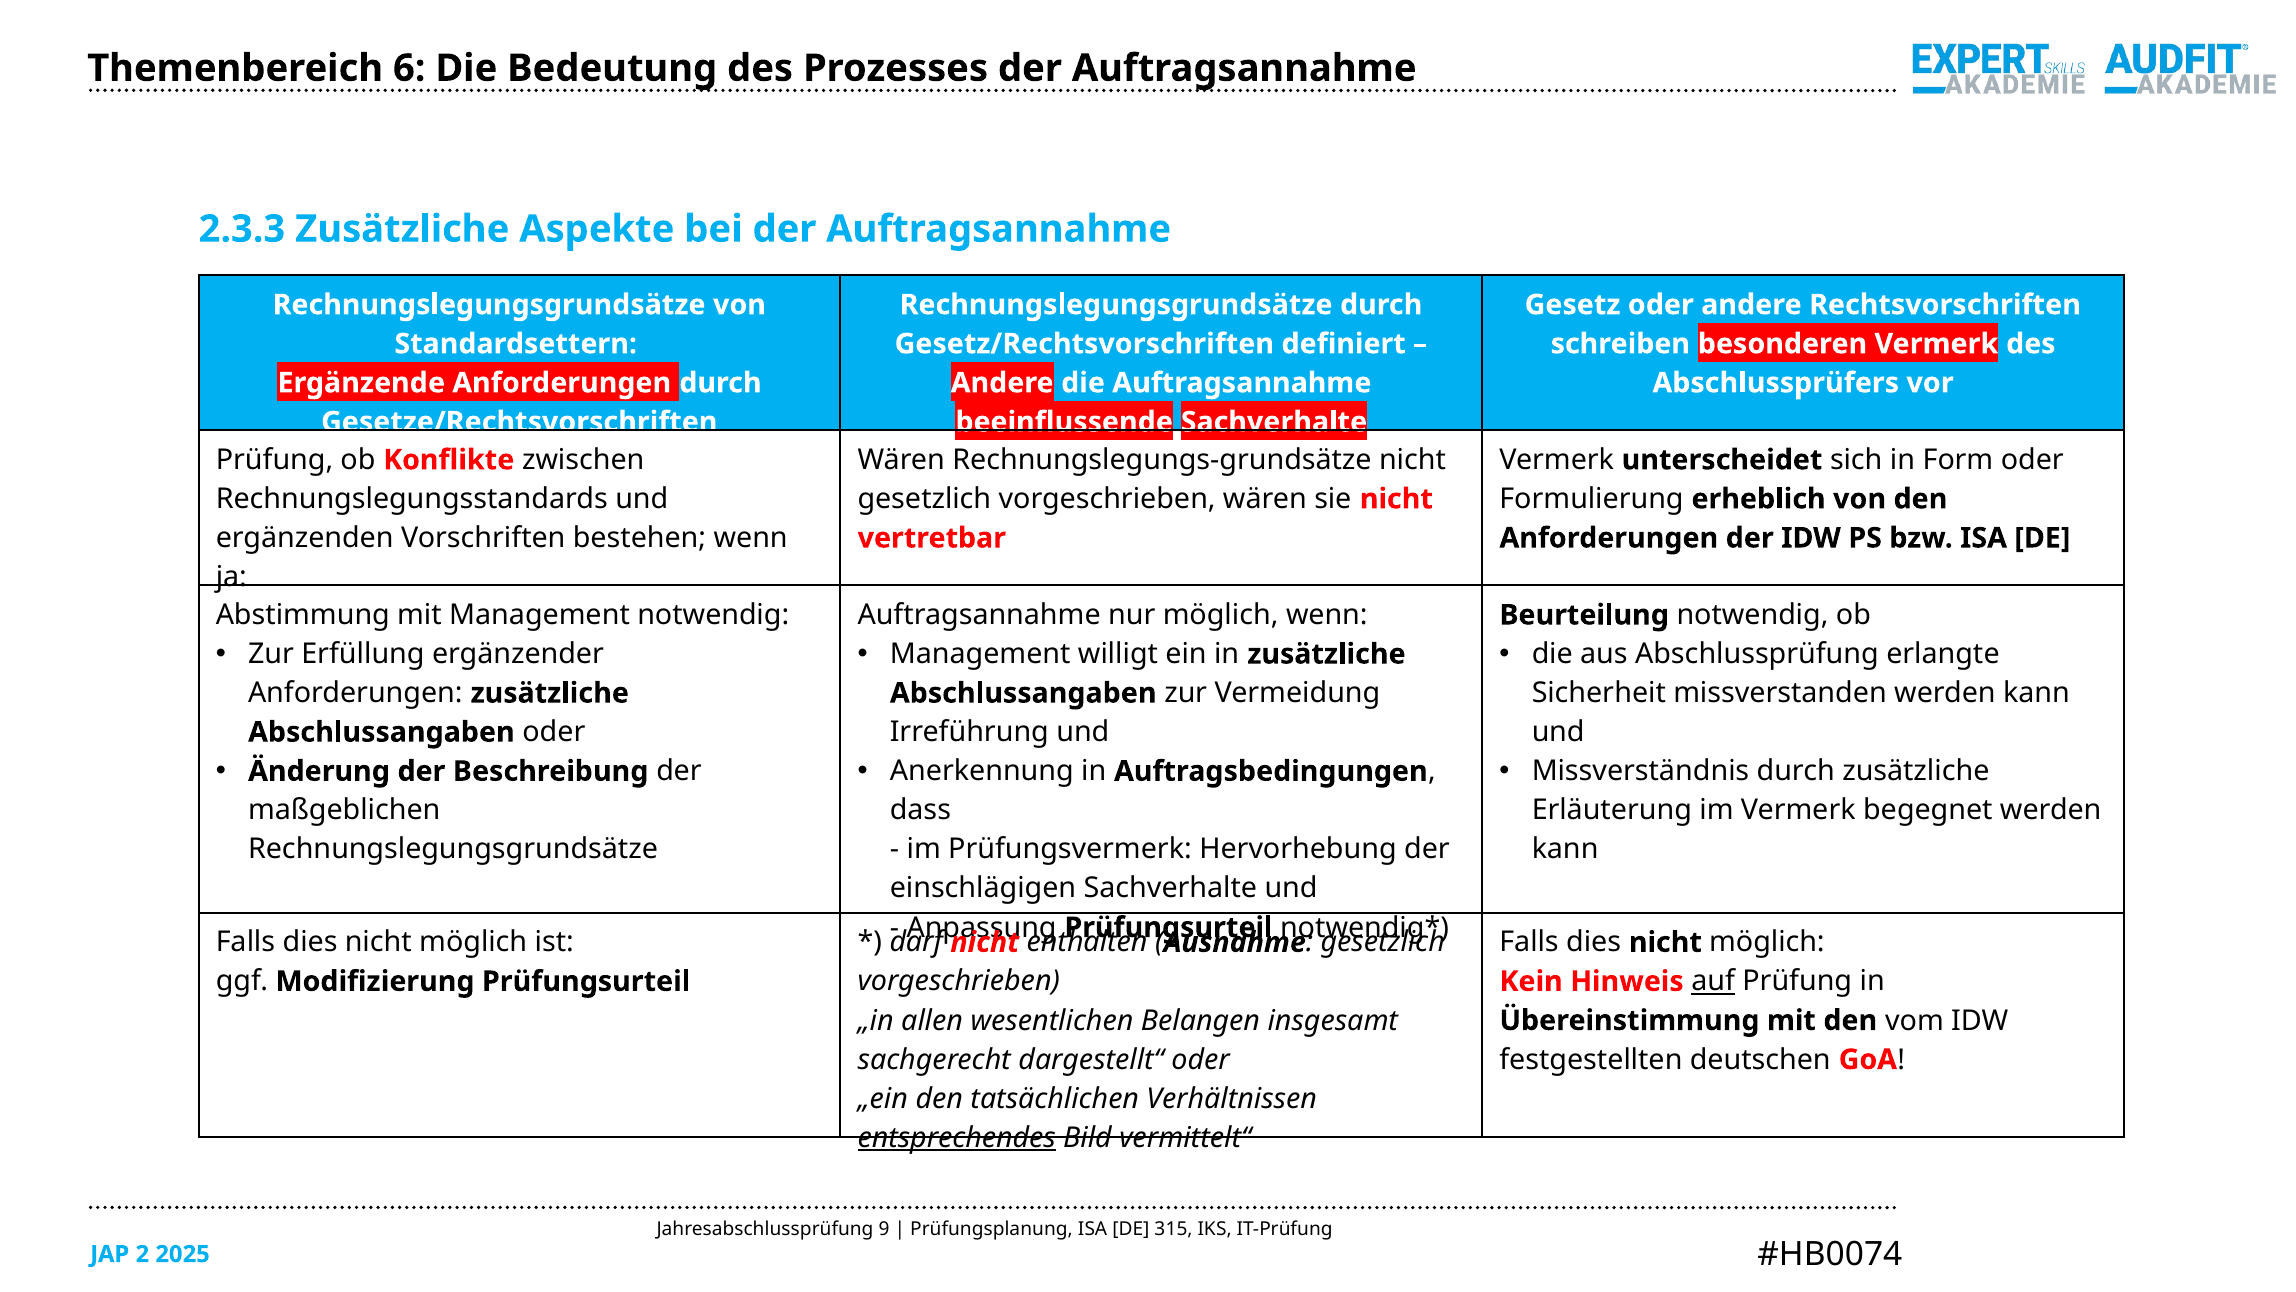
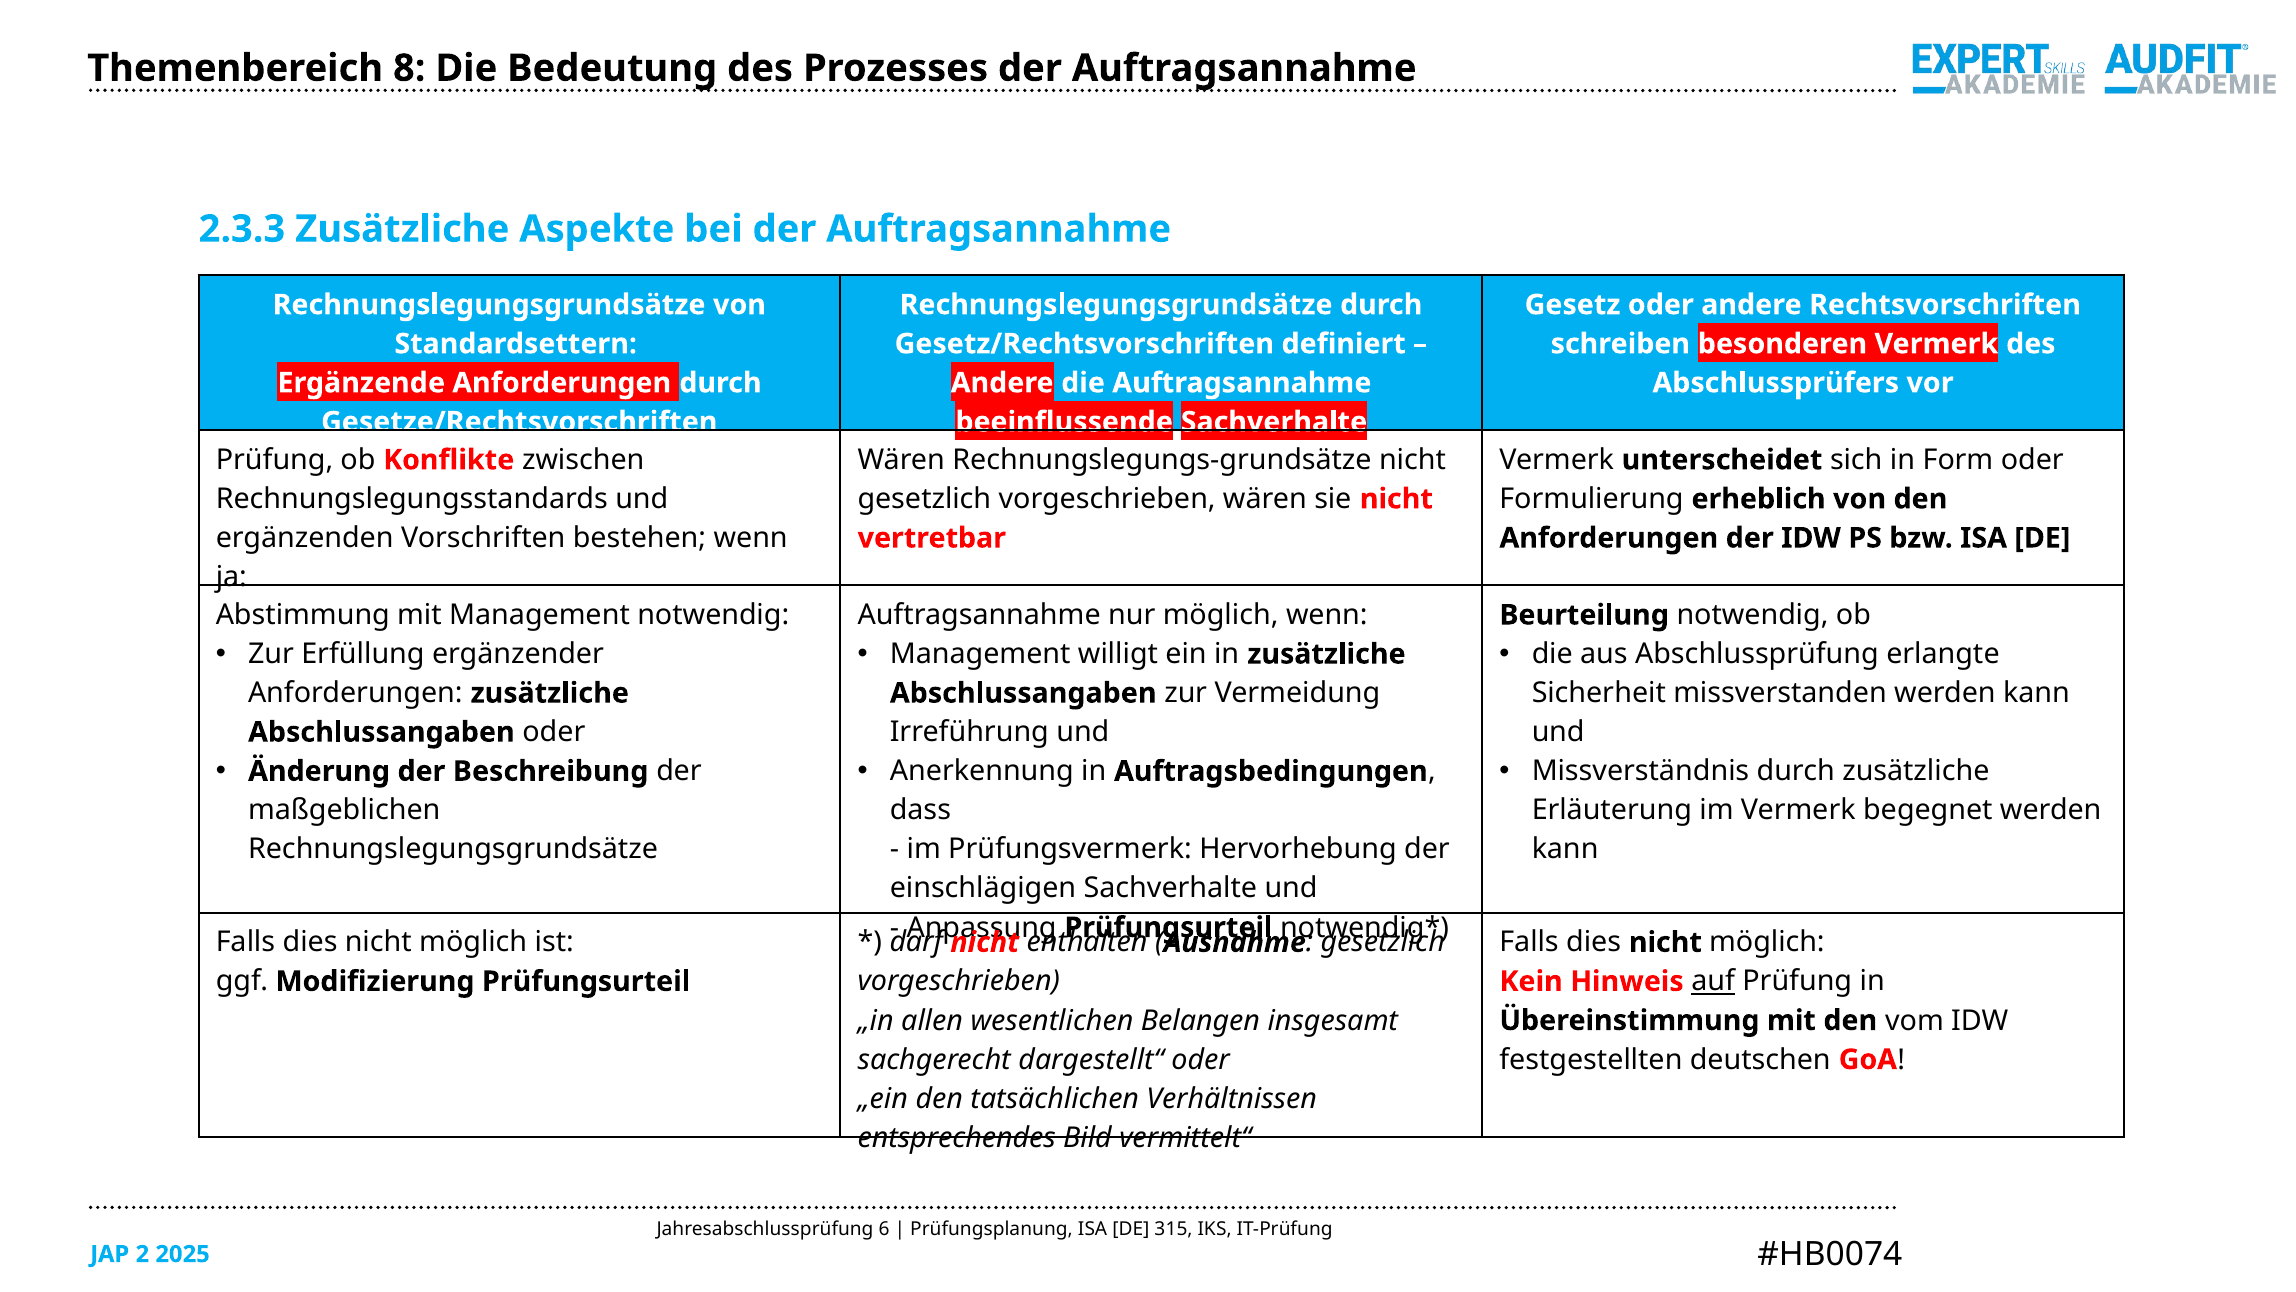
6: 6 -> 8
entsprechendes underline: present -> none
9: 9 -> 6
